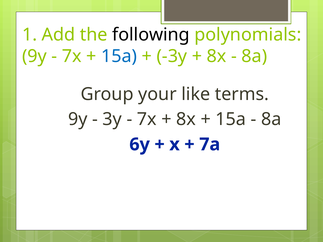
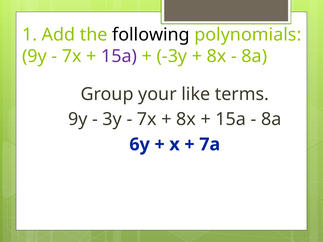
15a at (119, 56) colour: blue -> purple
